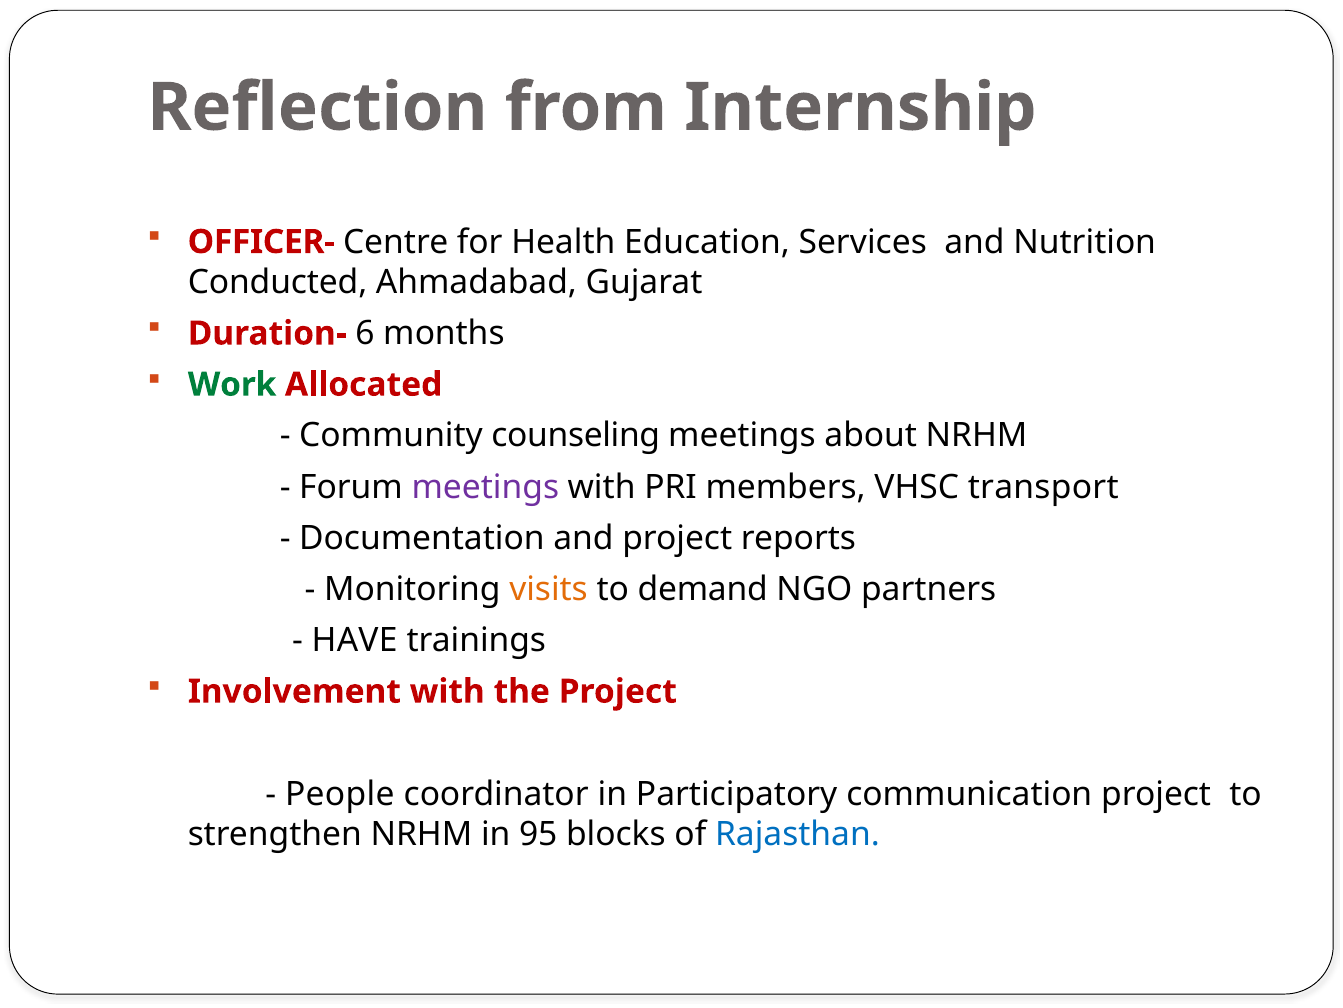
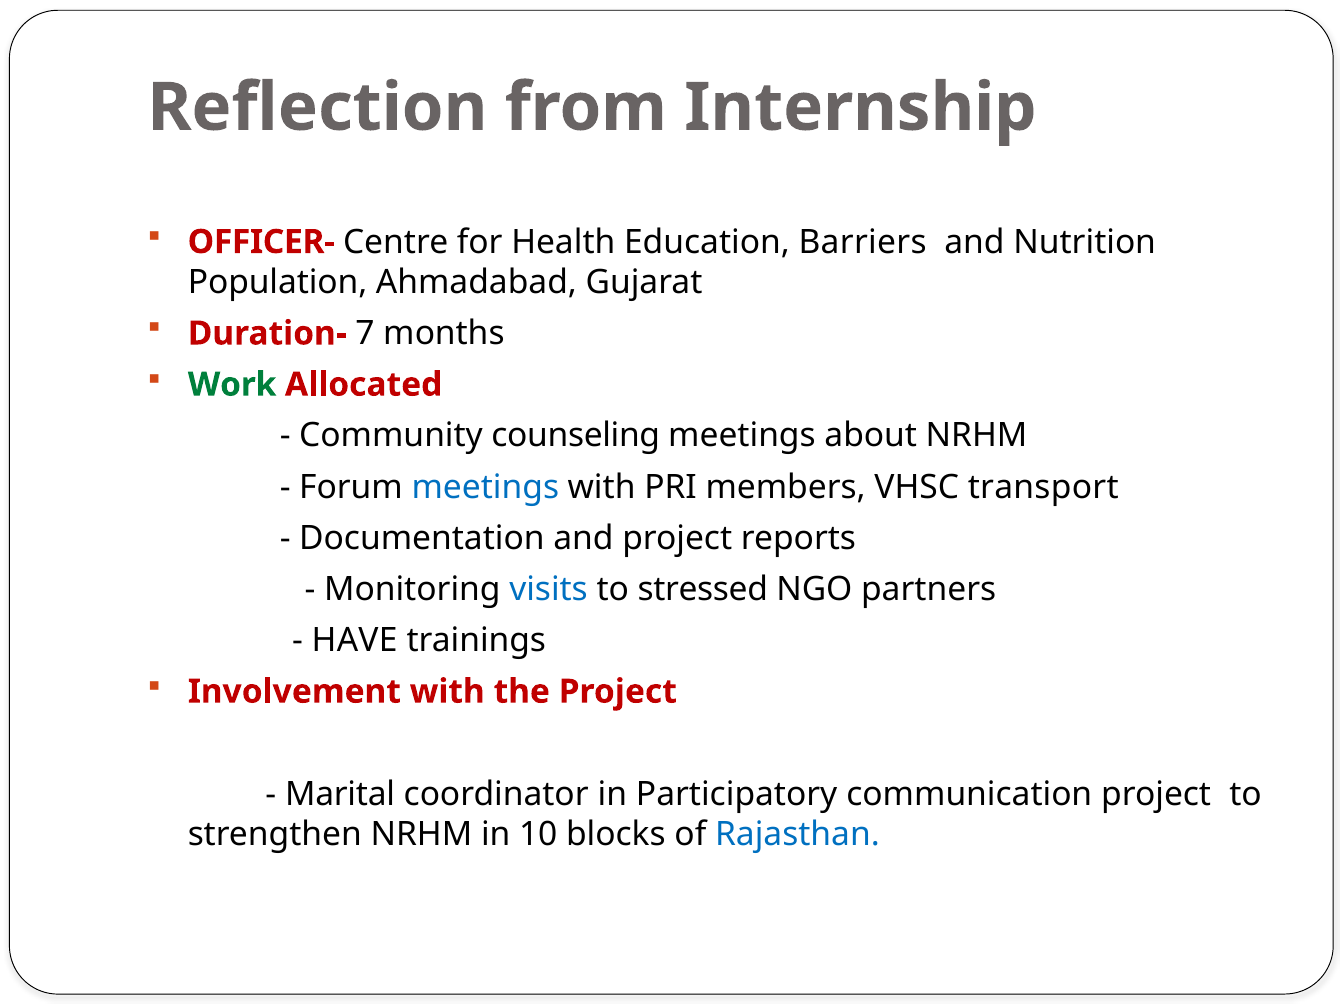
Services: Services -> Barriers
Conducted: Conducted -> Population
6: 6 -> 7
meetings at (485, 487) colour: purple -> blue
visits colour: orange -> blue
demand: demand -> stressed
People: People -> Marital
95: 95 -> 10
